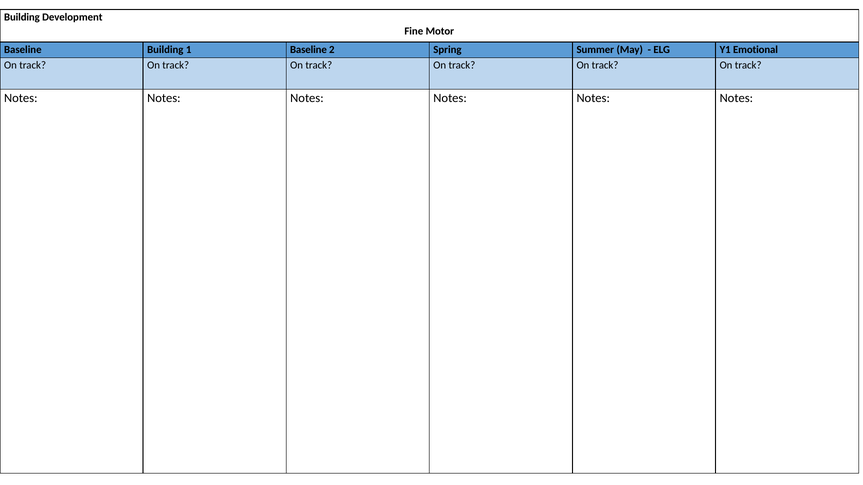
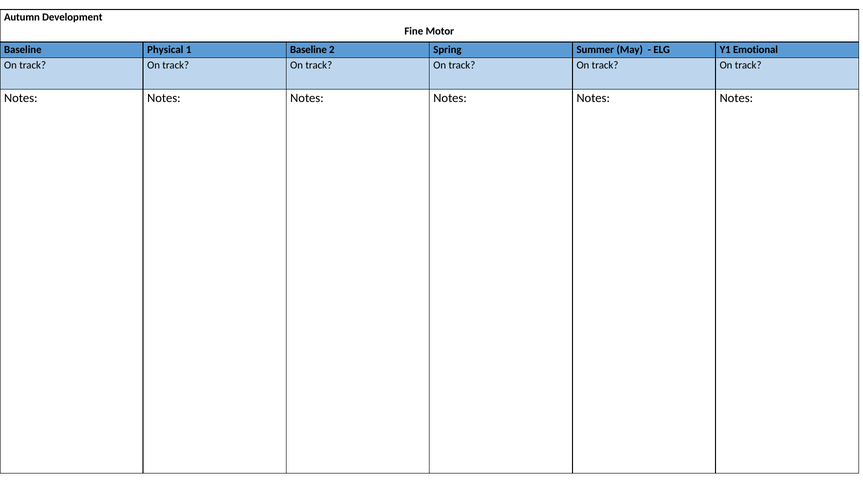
Building at (22, 17): Building -> Autumn
Baseline Building: Building -> Physical
